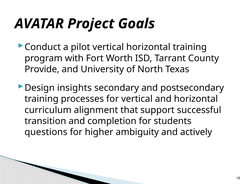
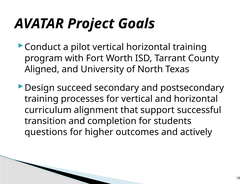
Provide: Provide -> Aligned
insights: insights -> succeed
ambiguity: ambiguity -> outcomes
